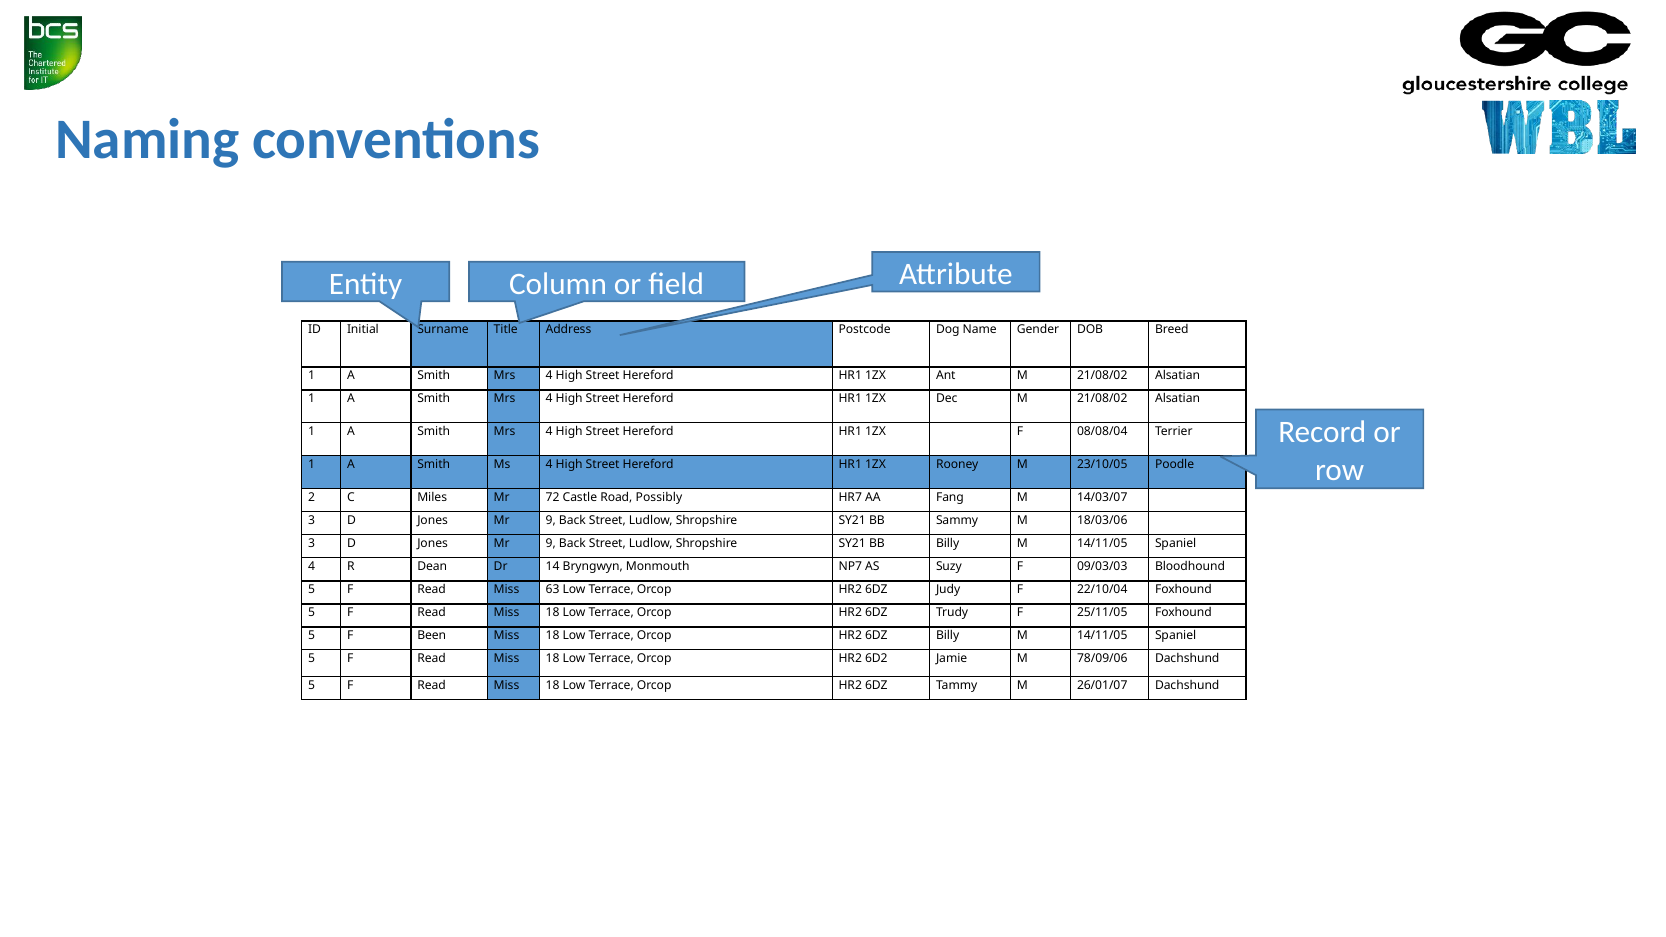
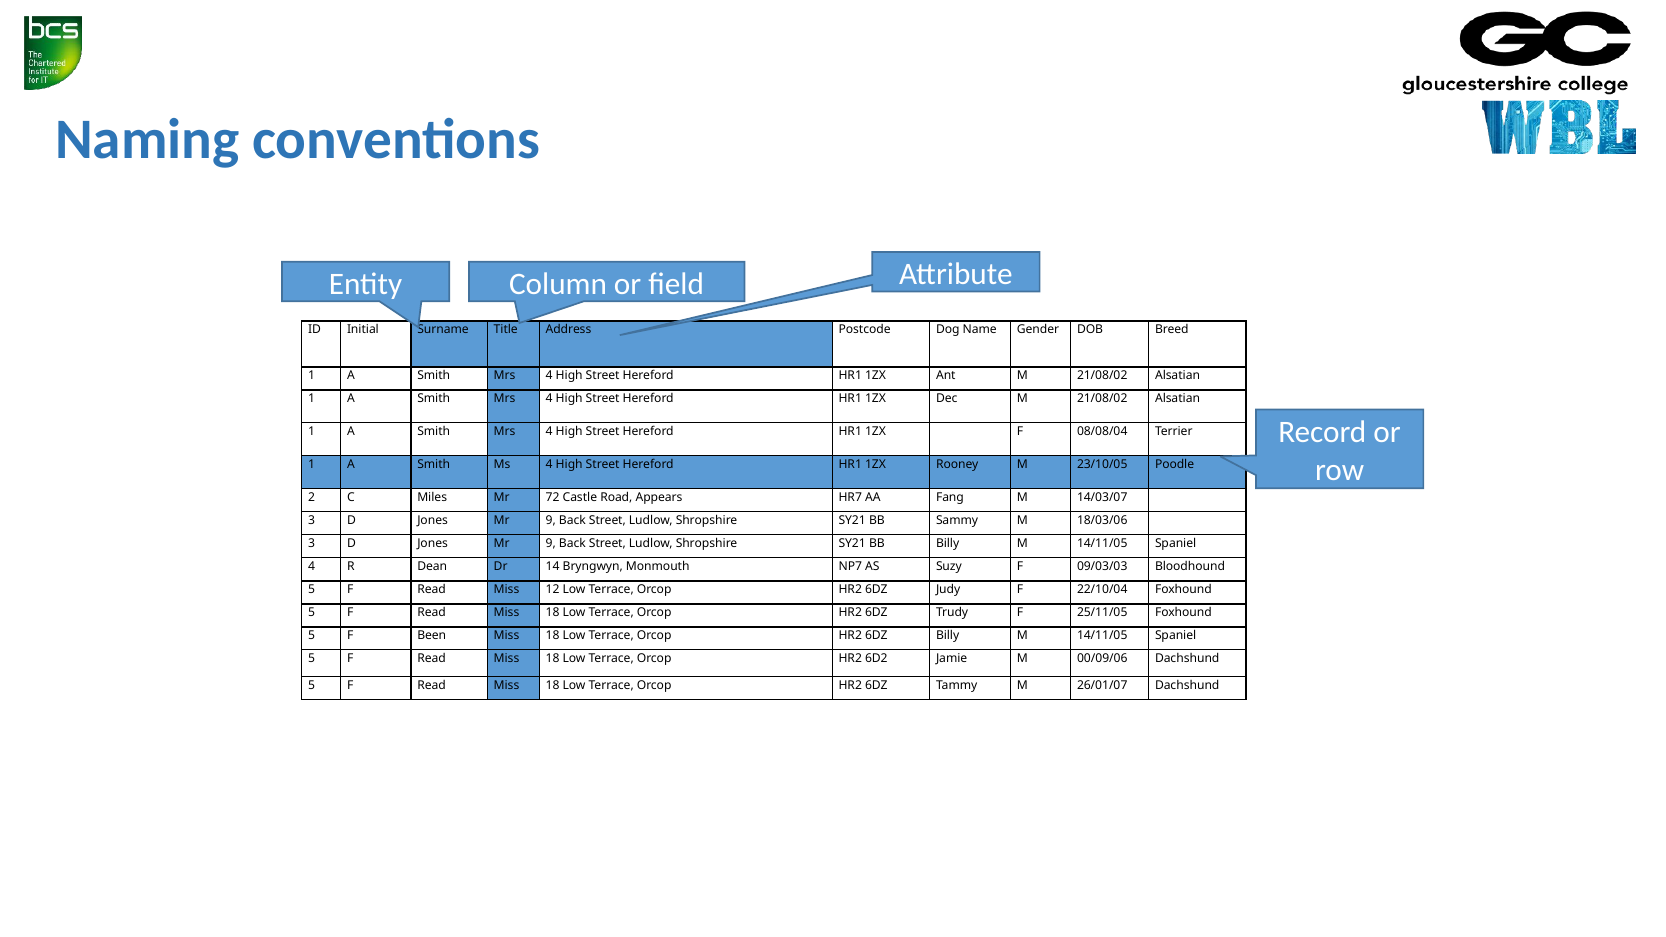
Possibly: Possibly -> Appears
63: 63 -> 12
78/09/06: 78/09/06 -> 00/09/06
